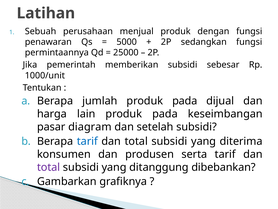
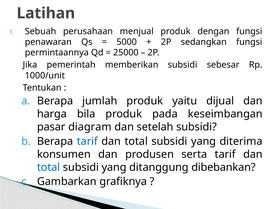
jumlah produk pada: pada -> yaitu
lain: lain -> bila
total at (49, 167) colour: purple -> blue
